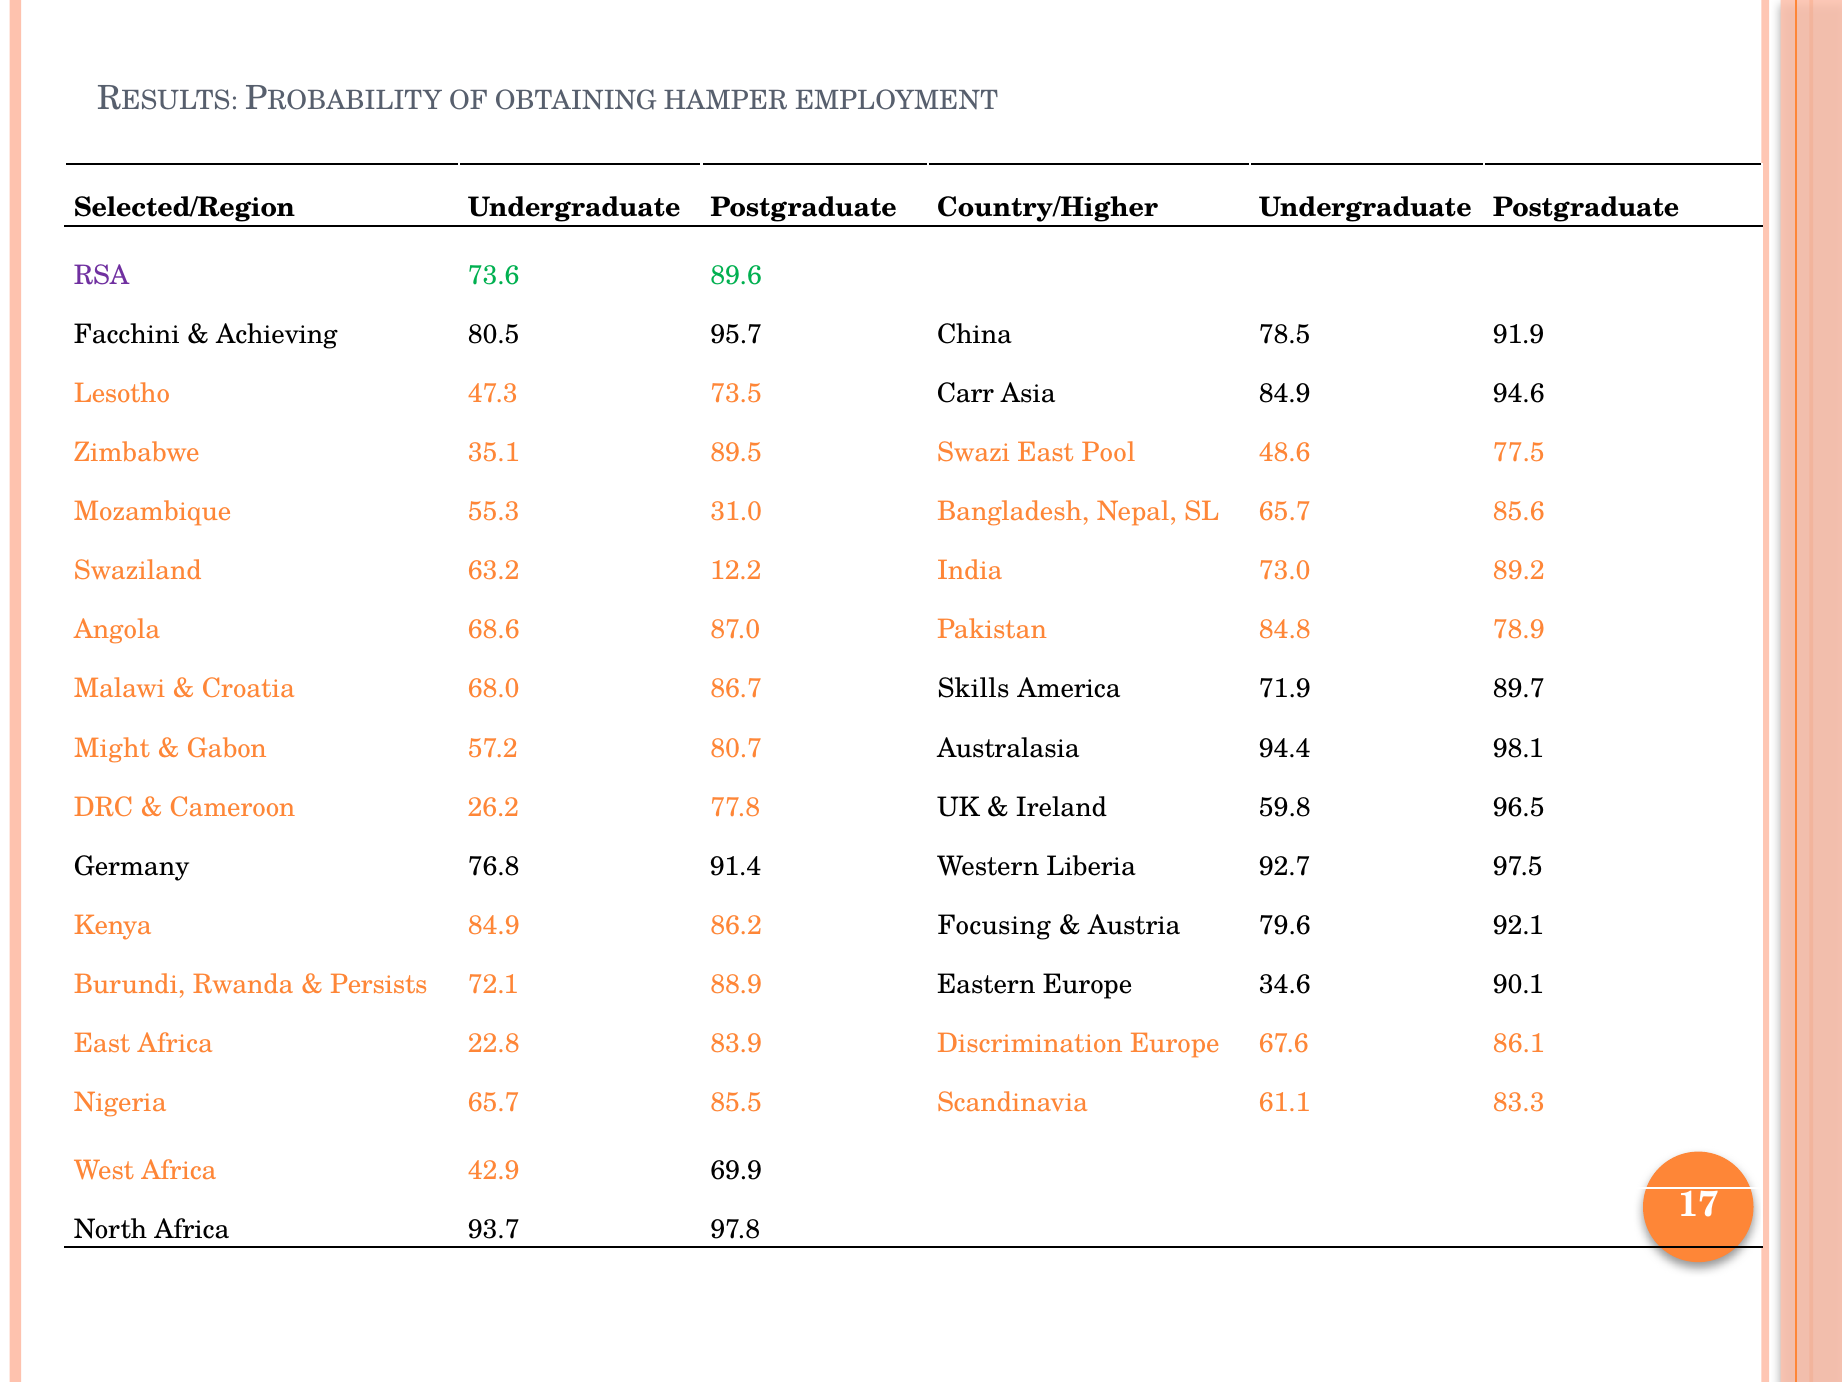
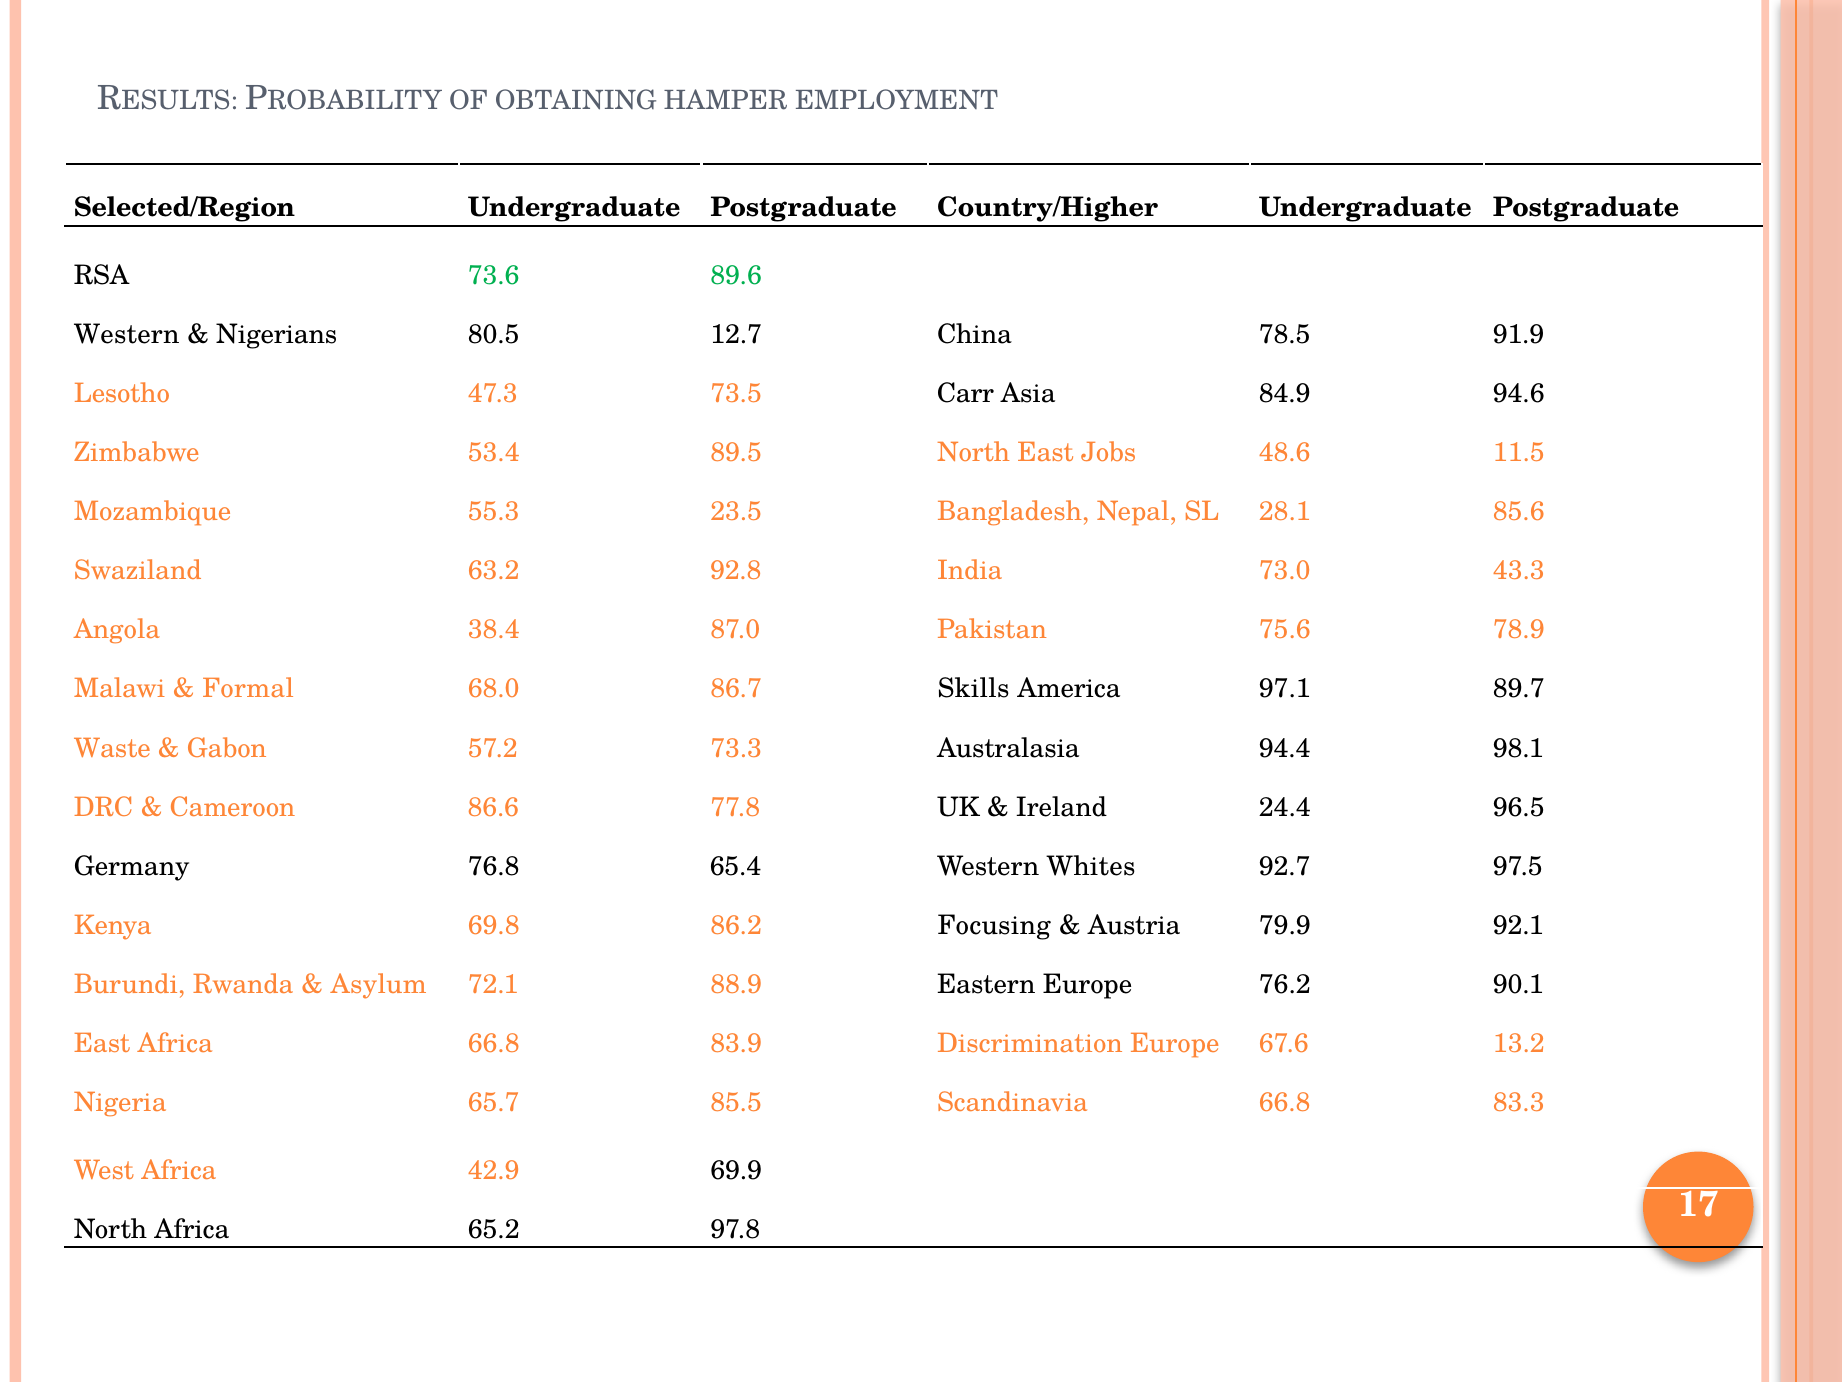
RSA colour: purple -> black
Facchini at (127, 335): Facchini -> Western
Achieving: Achieving -> Nigerians
95.7: 95.7 -> 12.7
35.1: 35.1 -> 53.4
89.5 Swazi: Swazi -> North
Pool: Pool -> Jobs
77.5: 77.5 -> 11.5
31.0: 31.0 -> 23.5
SL 65.7: 65.7 -> 28.1
12.2: 12.2 -> 92.8
89.2: 89.2 -> 43.3
68.6: 68.6 -> 38.4
84.8: 84.8 -> 75.6
Croatia: Croatia -> Formal
71.9: 71.9 -> 97.1
Might: Might -> Waste
80.7: 80.7 -> 73.3
26.2: 26.2 -> 86.6
59.8: 59.8 -> 24.4
91.4: 91.4 -> 65.4
Liberia: Liberia -> Whites
Kenya 84.9: 84.9 -> 69.8
79.6: 79.6 -> 79.9
Persists: Persists -> Asylum
34.6: 34.6 -> 76.2
Africa 22.8: 22.8 -> 66.8
86.1: 86.1 -> 13.2
Scandinavia 61.1: 61.1 -> 66.8
93.7: 93.7 -> 65.2
